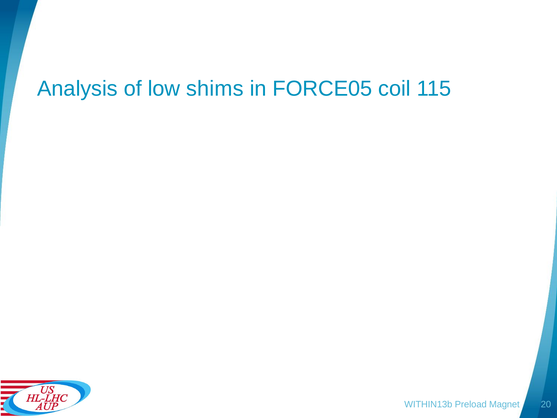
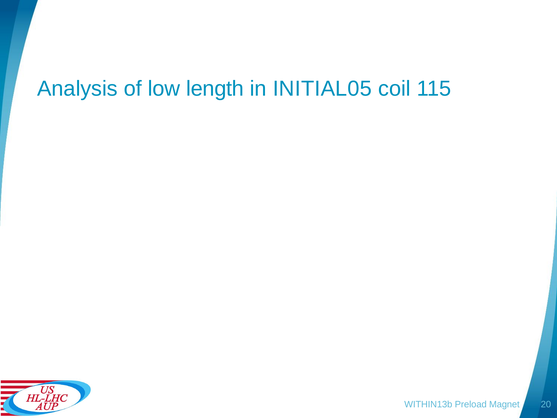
shims: shims -> length
FORCE05: FORCE05 -> INITIAL05
